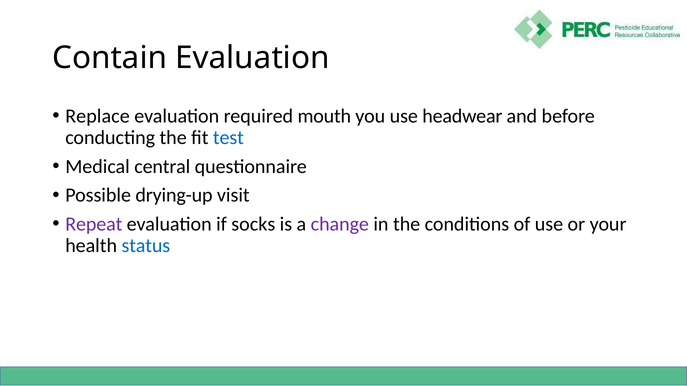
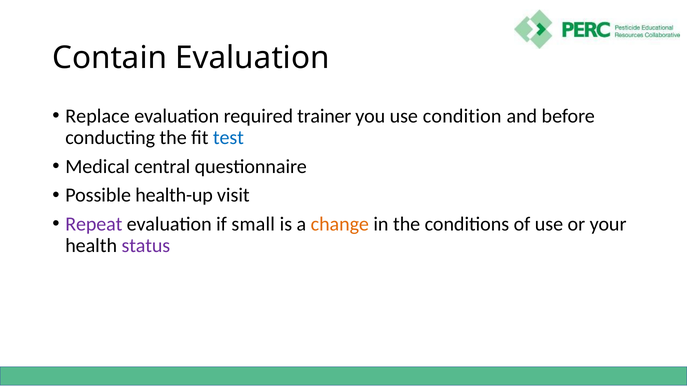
mouth: mouth -> trainer
headwear: headwear -> condition
drying-up: drying-up -> health-up
socks: socks -> small
change colour: purple -> orange
status colour: blue -> purple
